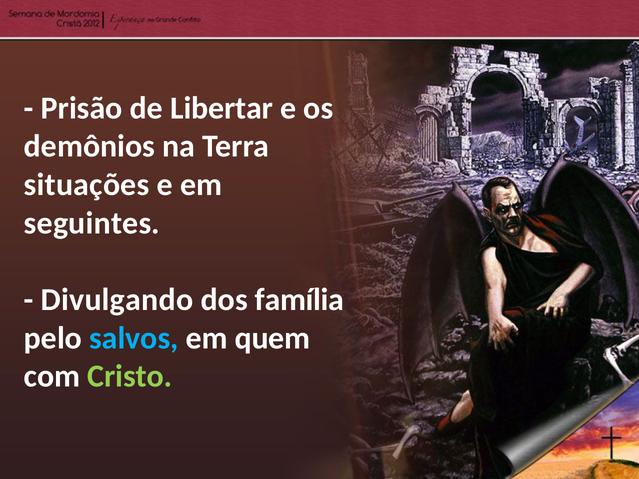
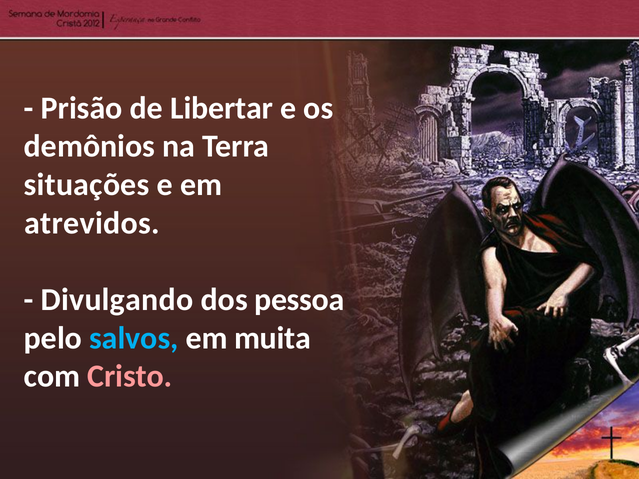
seguintes: seguintes -> atrevidos
família: família -> pessoa
quem: quem -> muita
Cristo colour: light green -> pink
